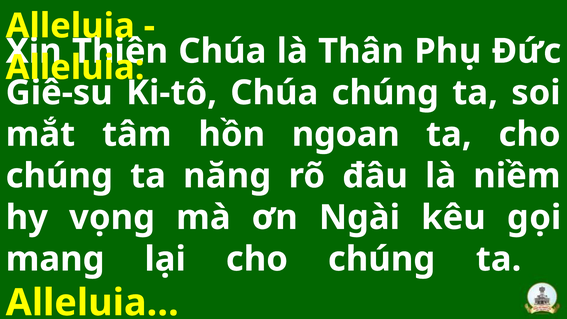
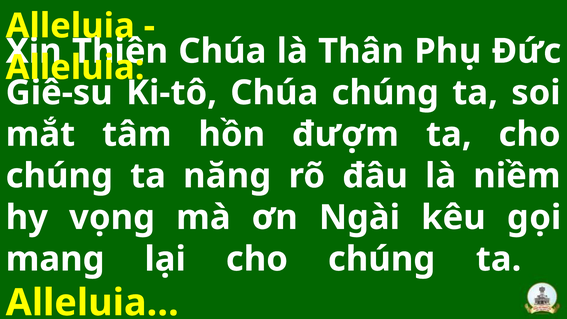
ngoan: ngoan -> đượm
